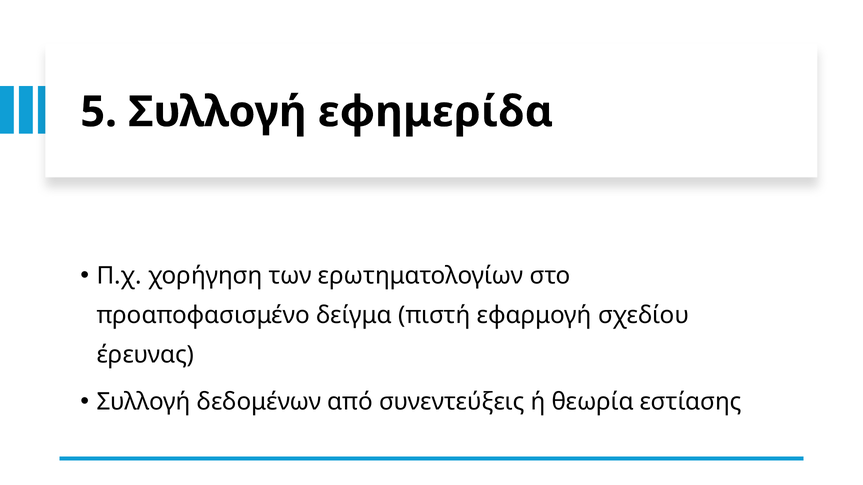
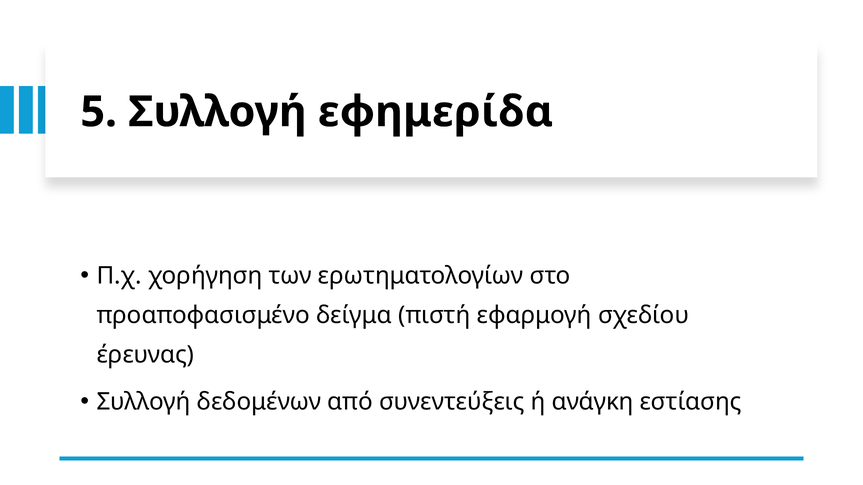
θεωρία: θεωρία -> ανάγκη
